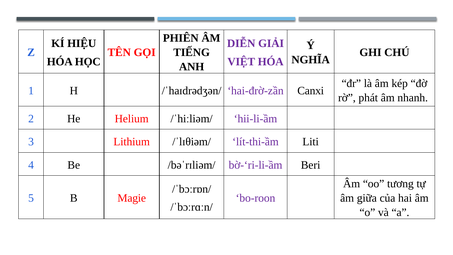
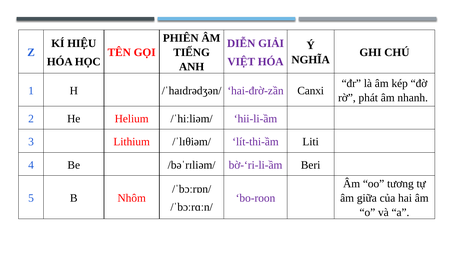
Magie: Magie -> Nhôm
